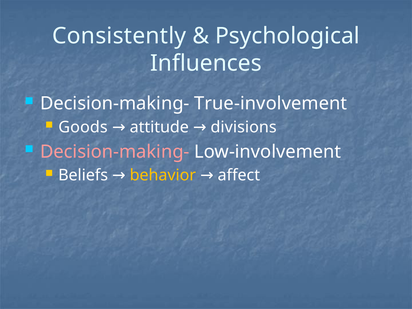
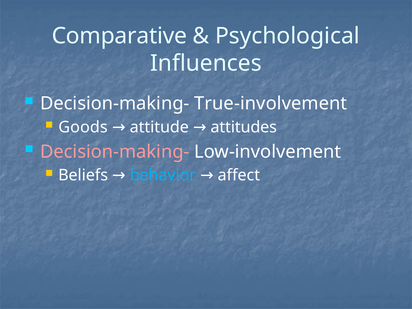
Consistently: Consistently -> Comparative
divisions: divisions -> attitudes
behavior colour: yellow -> light blue
